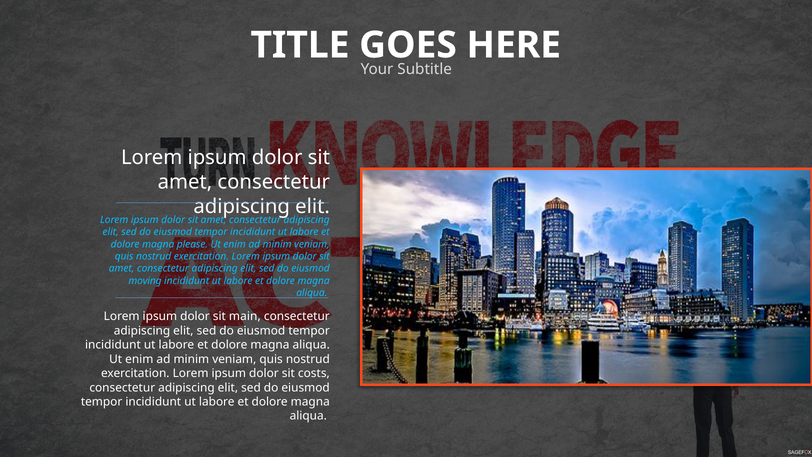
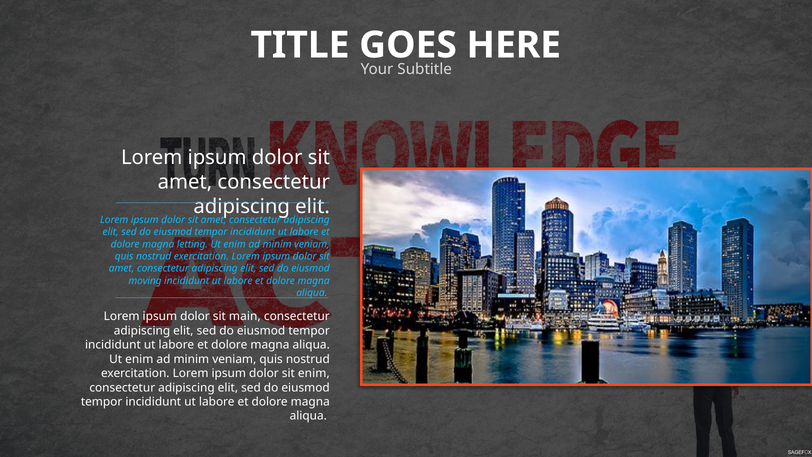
please: please -> letting
sit costs: costs -> enim
